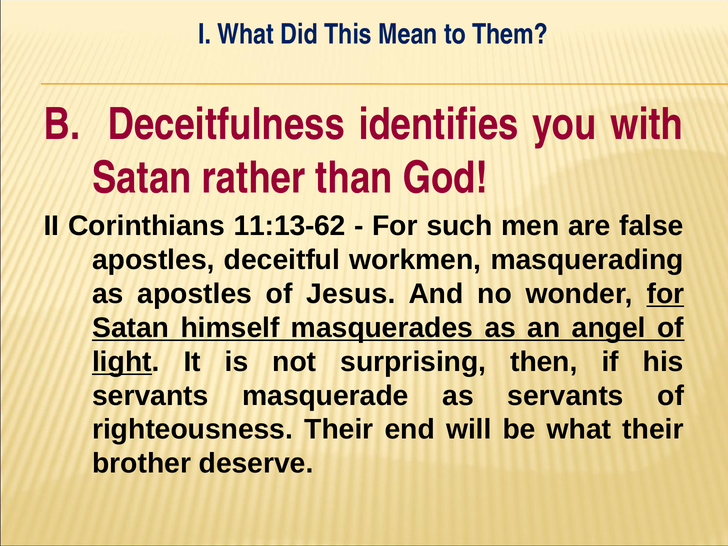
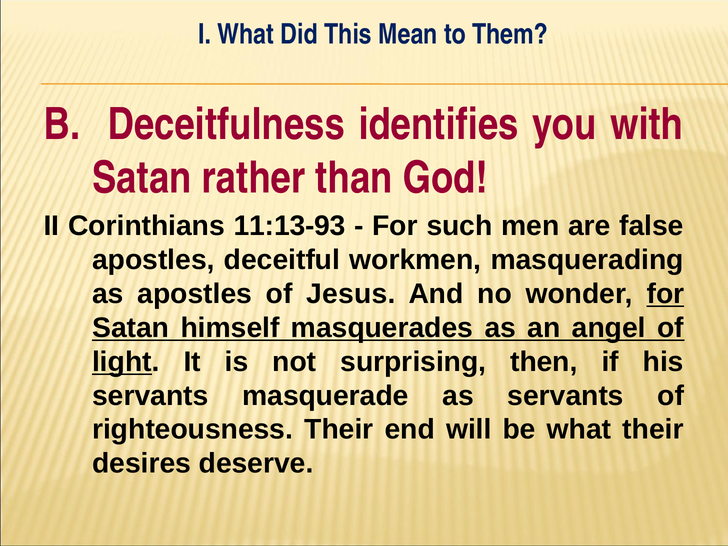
11:13-62: 11:13-62 -> 11:13-93
brother: brother -> desires
